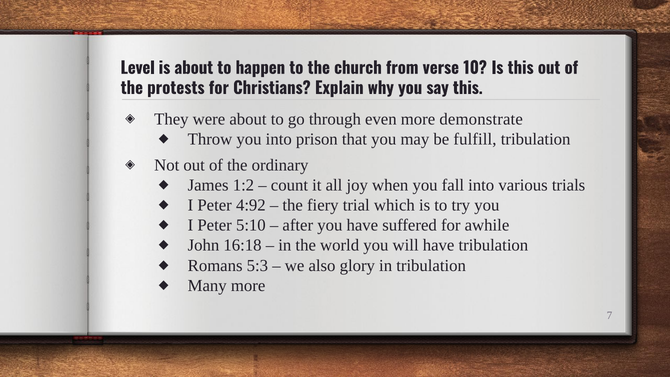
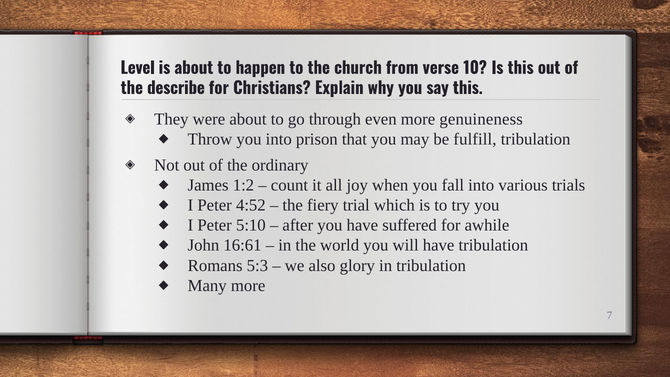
protests: protests -> describe
demonstrate: demonstrate -> genuineness
4:92: 4:92 -> 4:52
16:18: 16:18 -> 16:61
